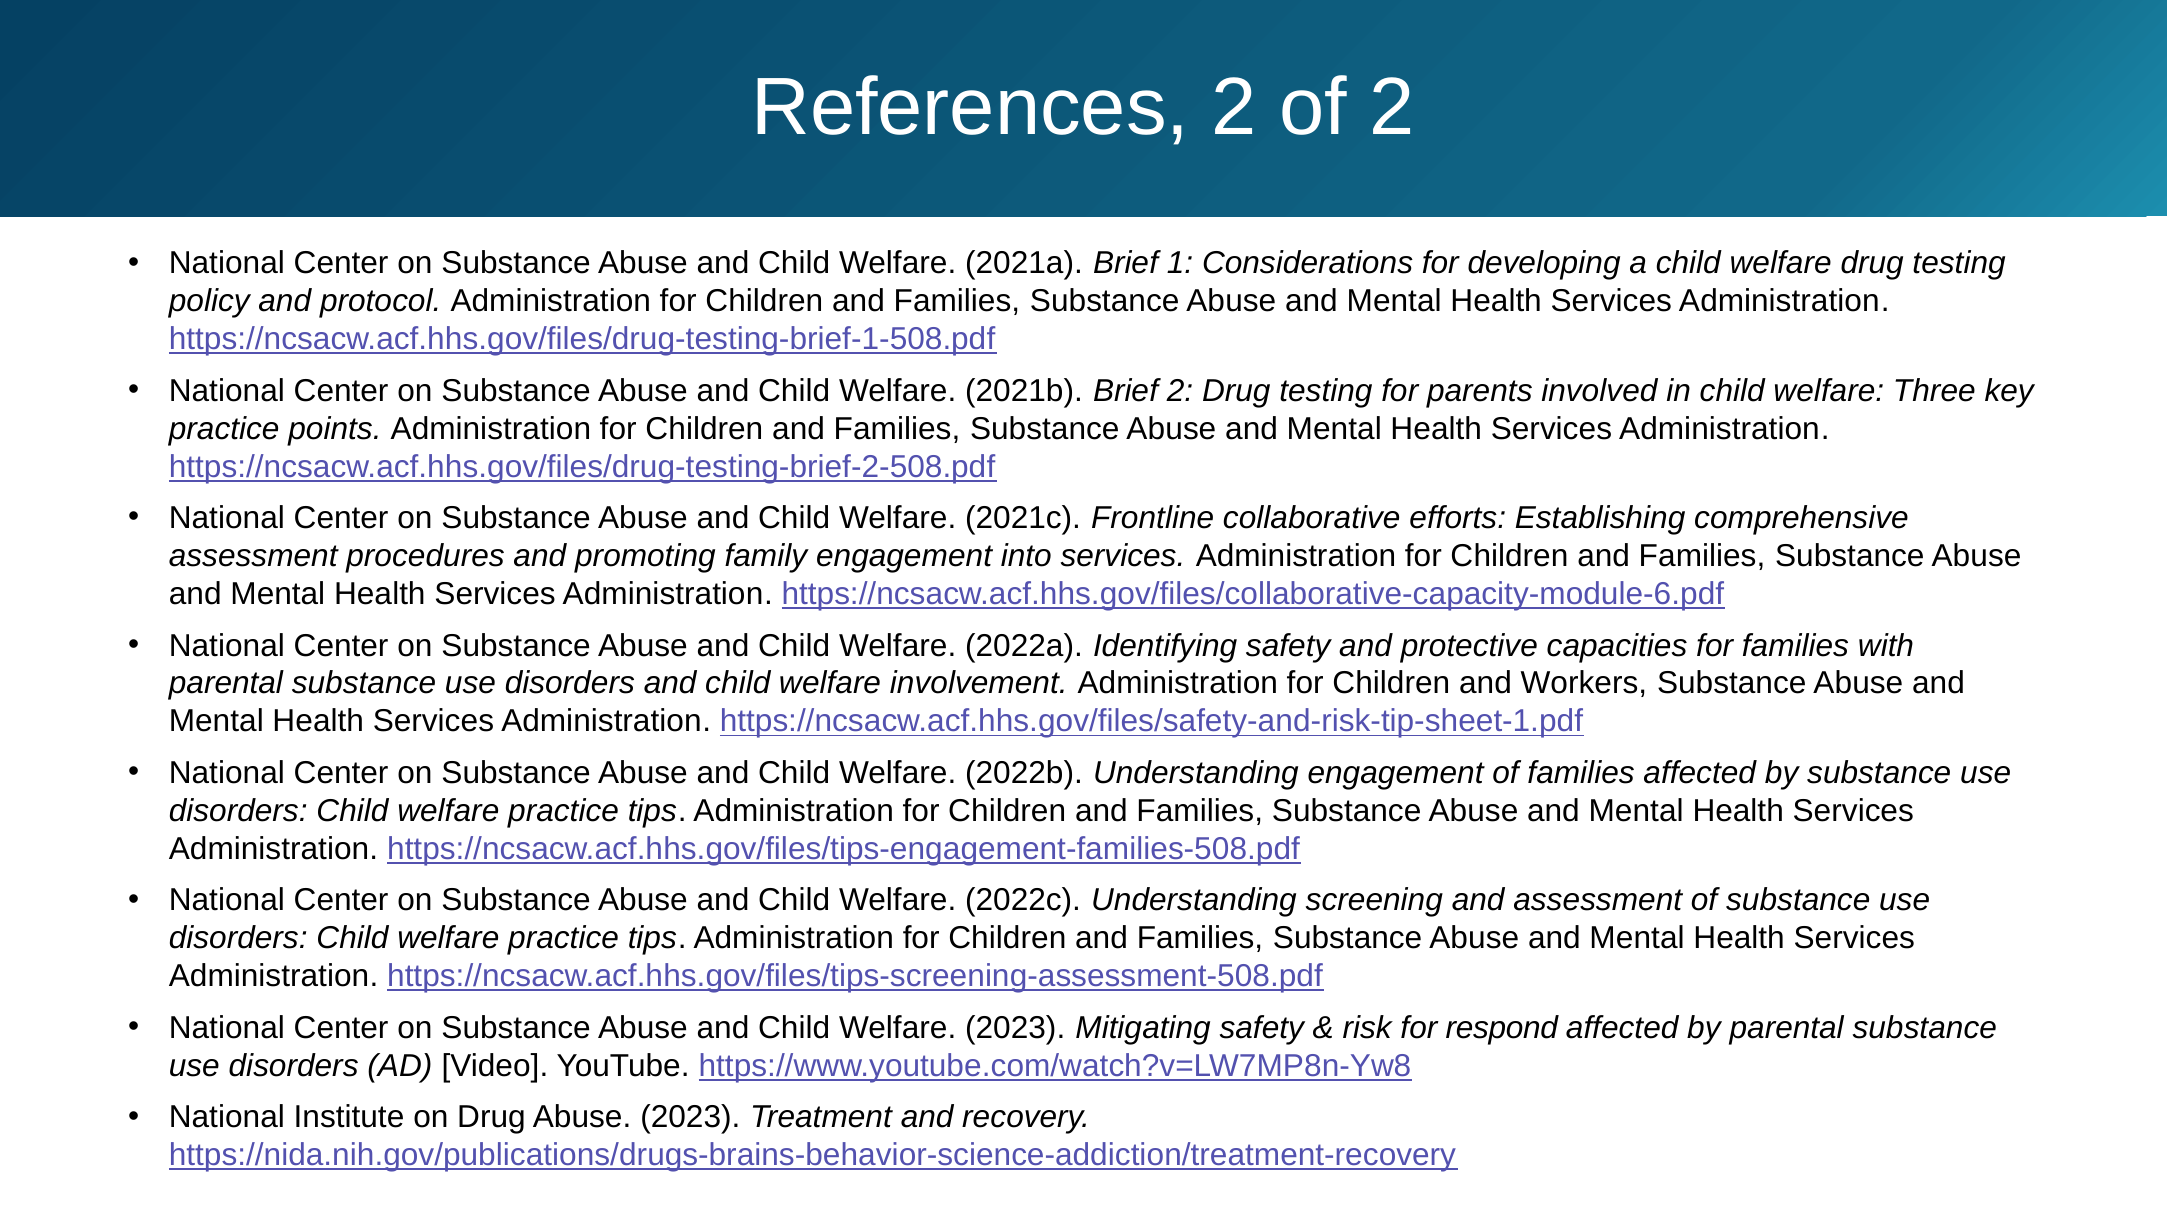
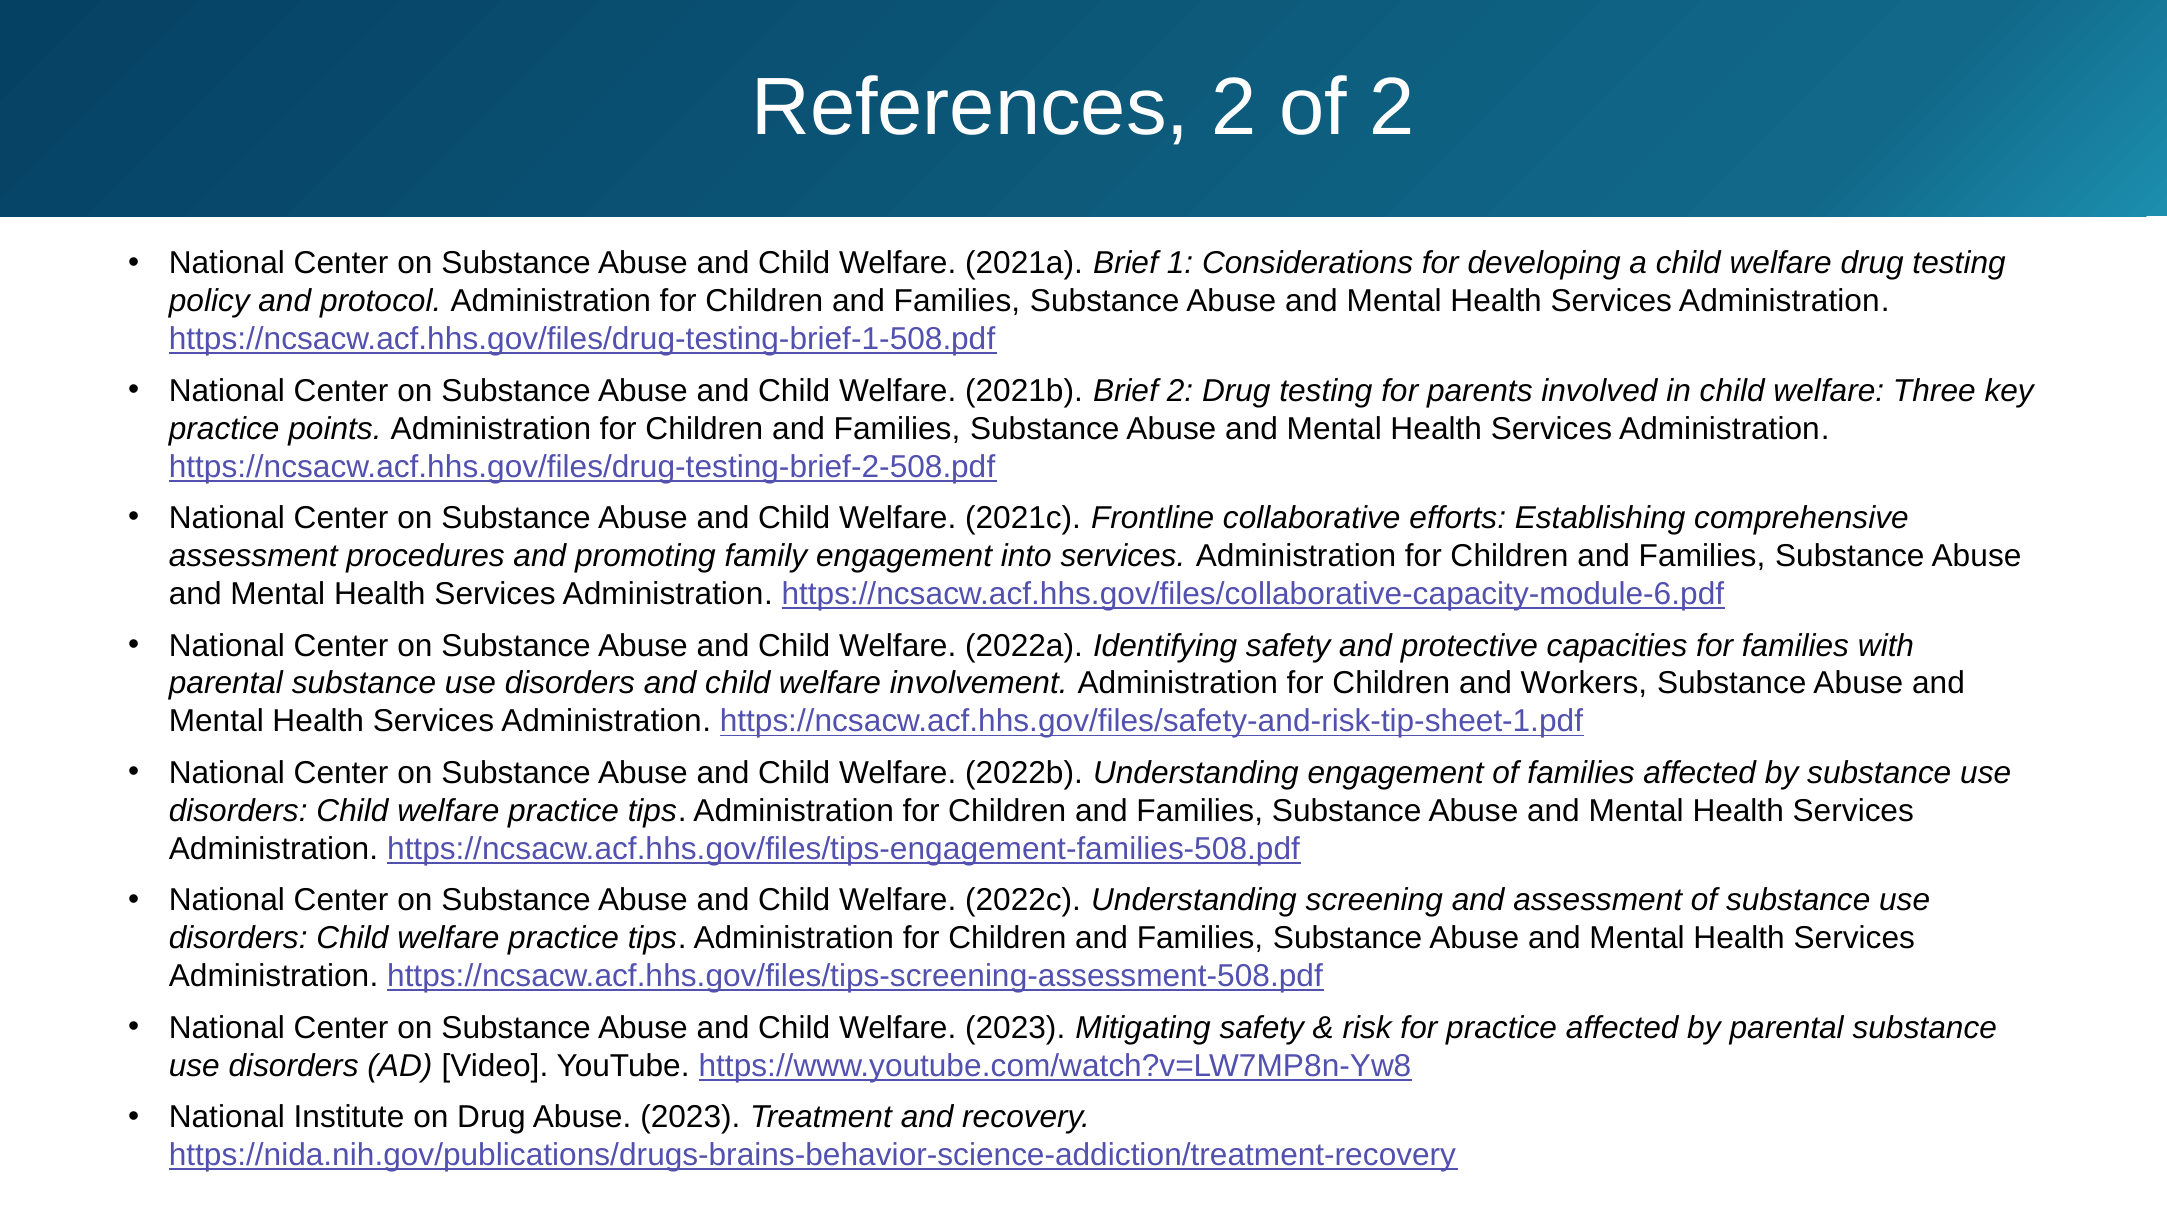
for respond: respond -> practice
